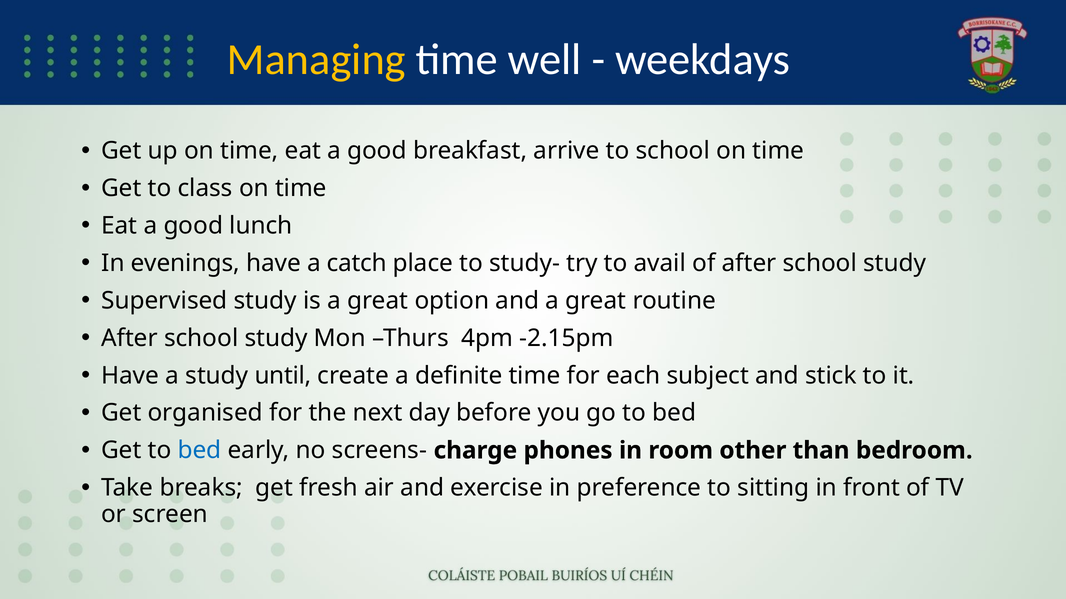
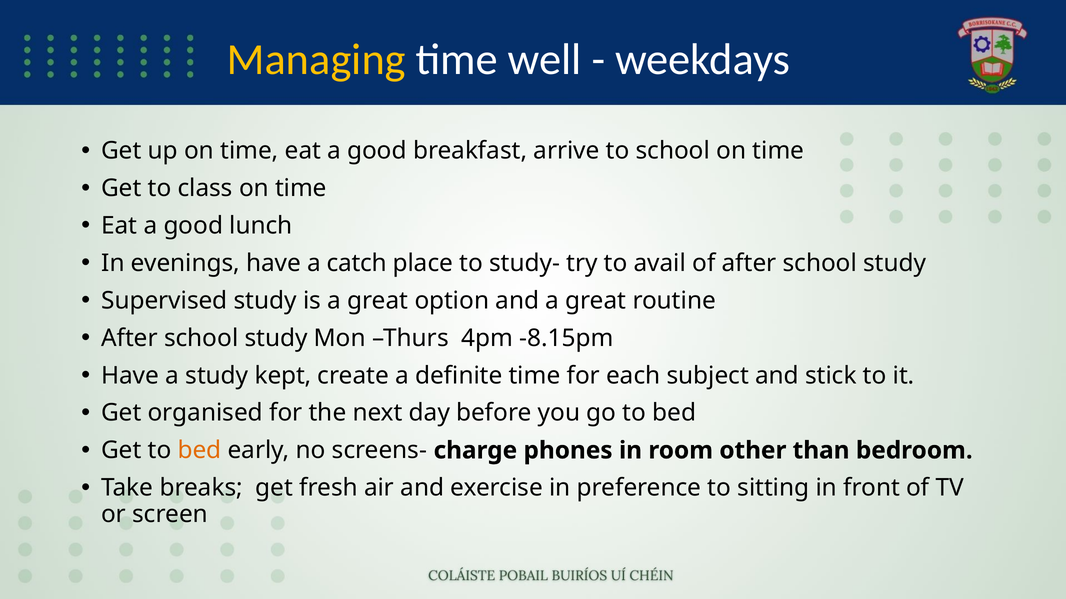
-2.15pm: -2.15pm -> -8.15pm
until: until -> kept
bed at (200, 451) colour: blue -> orange
